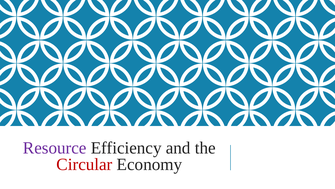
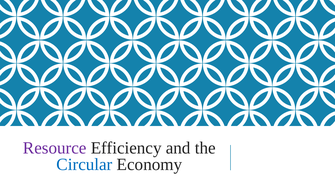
Circular colour: red -> blue
